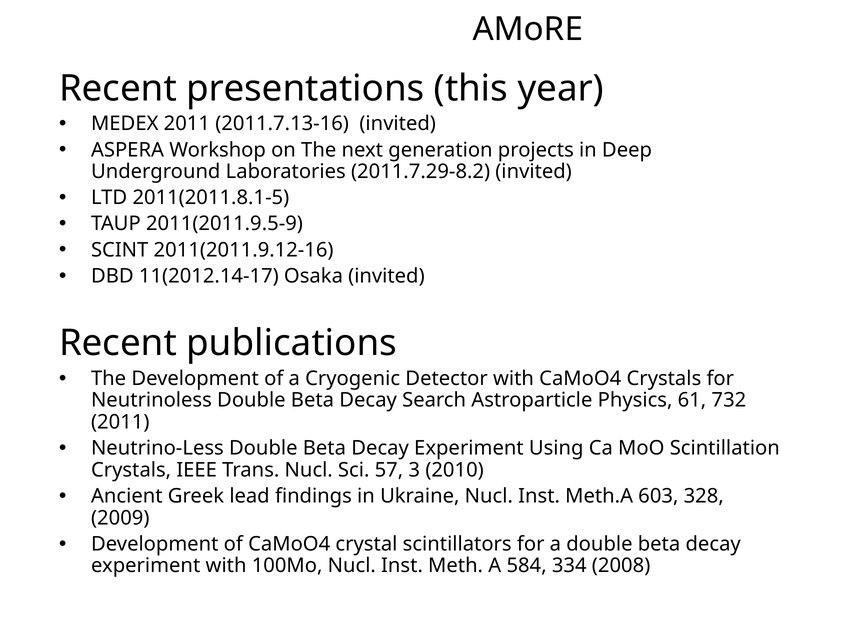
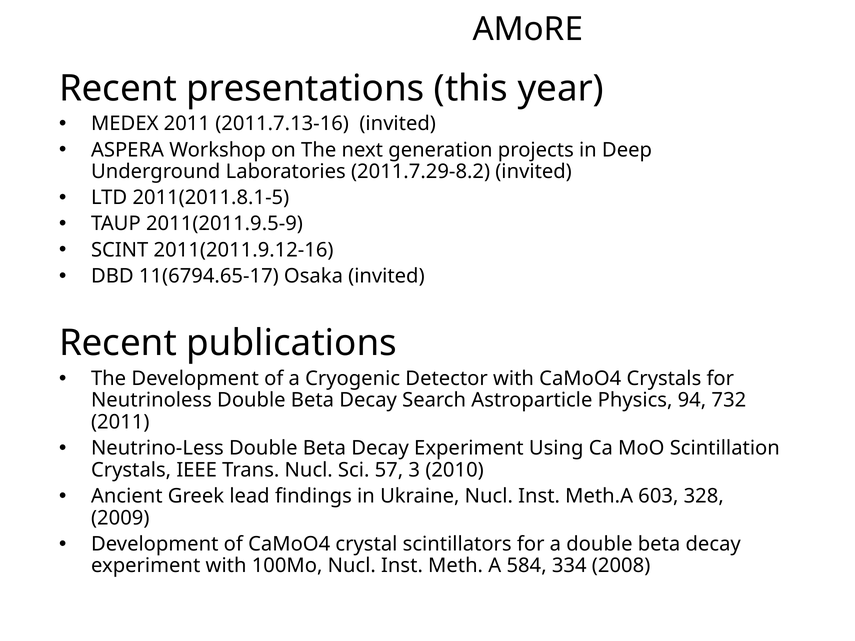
11(2012.14-17: 11(2012.14-17 -> 11(6794.65-17
61: 61 -> 94
